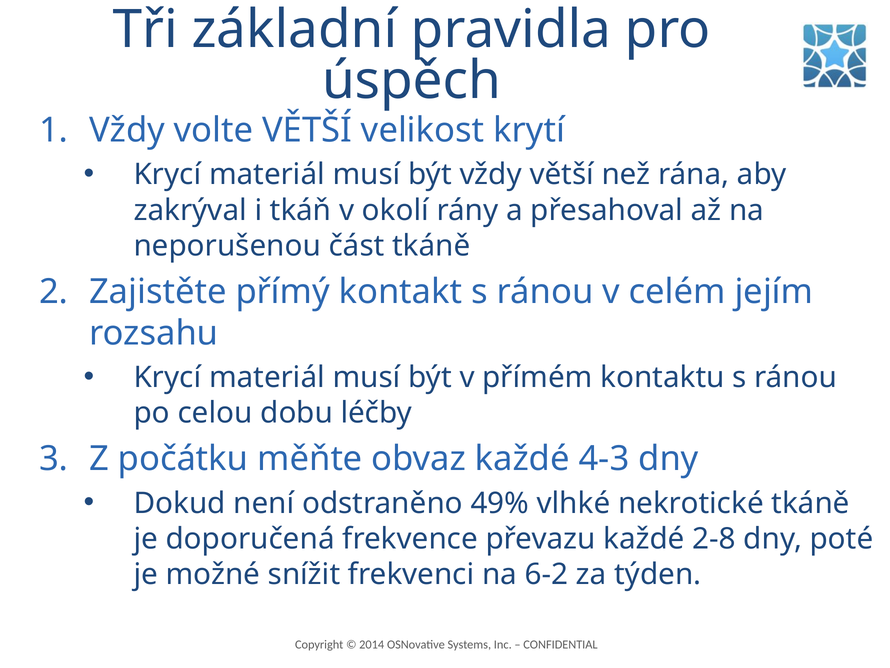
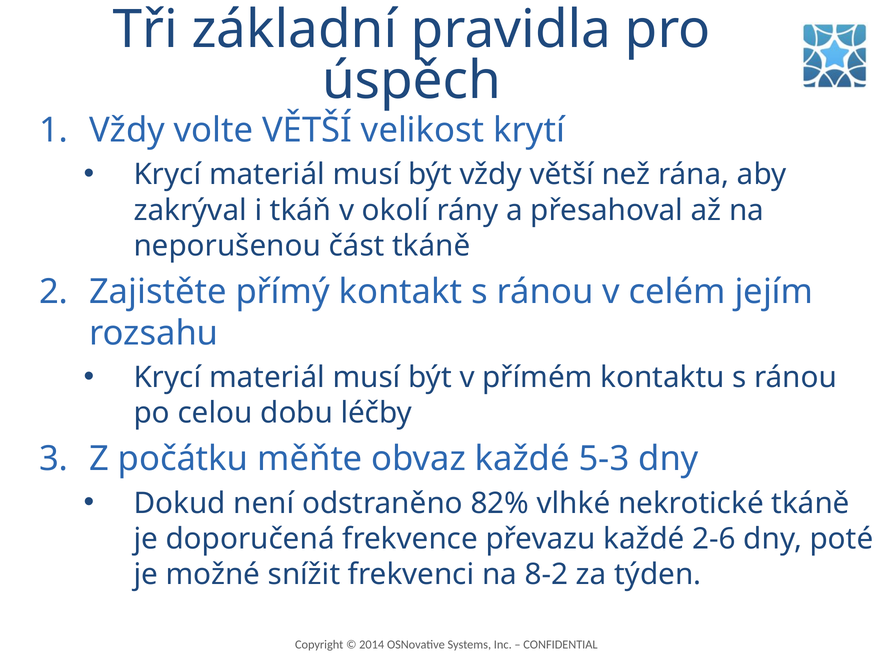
4-3: 4-3 -> 5-3
49%: 49% -> 82%
2-8: 2-8 -> 2-6
6-2: 6-2 -> 8-2
